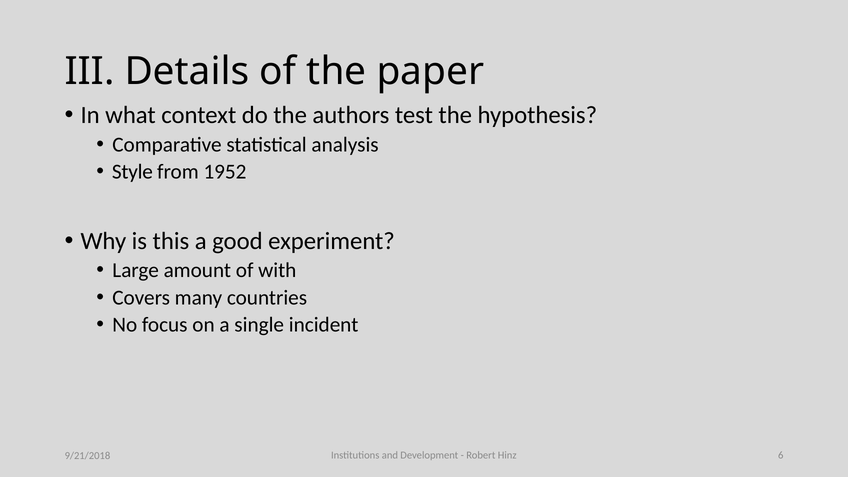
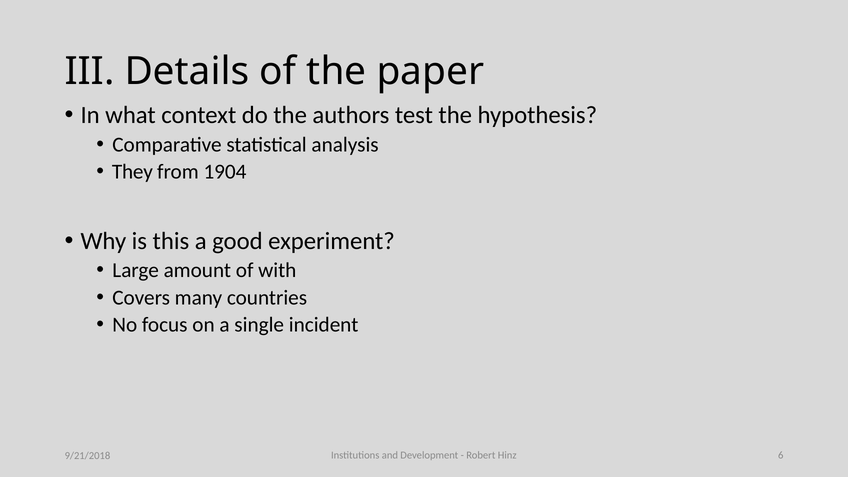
Style: Style -> They
1952: 1952 -> 1904
